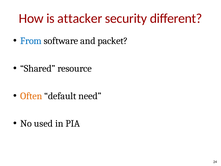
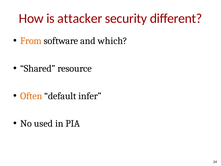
From colour: blue -> orange
packet: packet -> which
need: need -> infer
